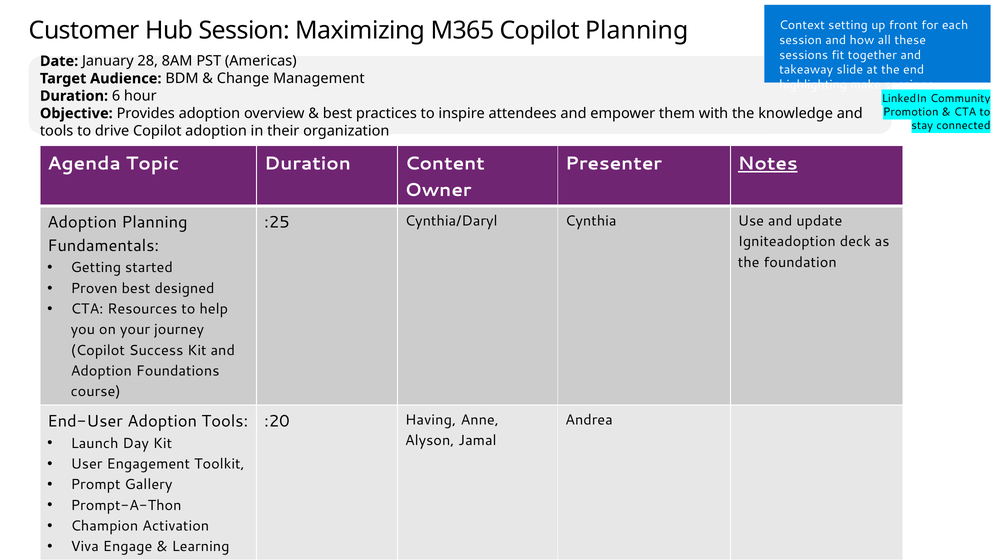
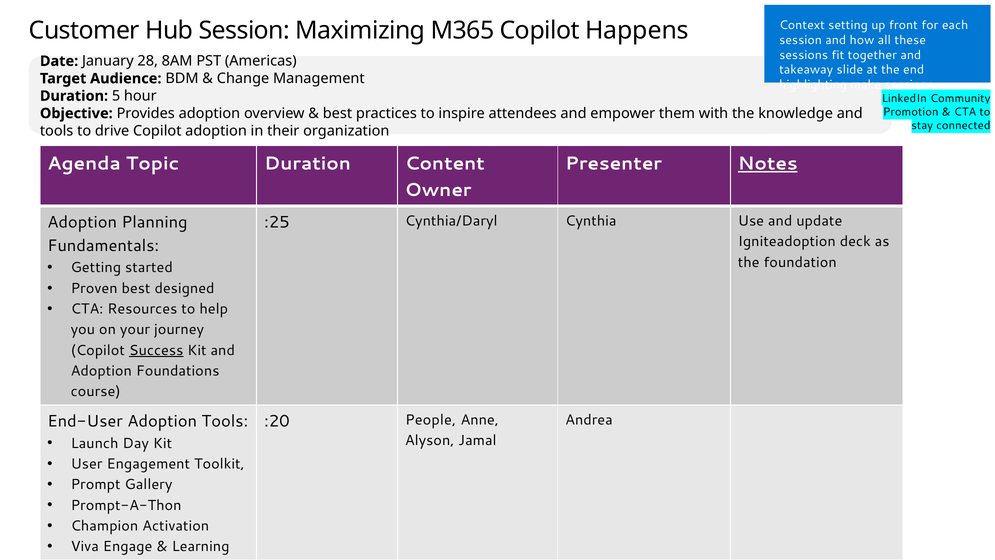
Copilot Planning: Planning -> Happens
6: 6 -> 5
Success underline: none -> present
Having: Having -> People
